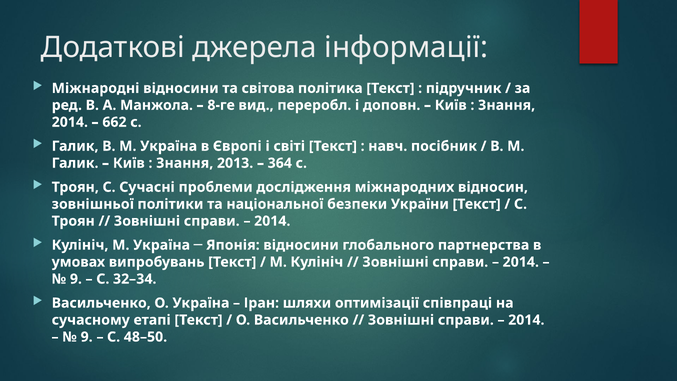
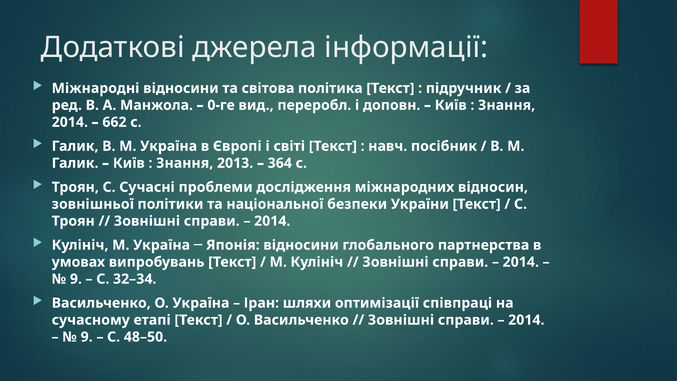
8-ге: 8-ге -> 0-ге
